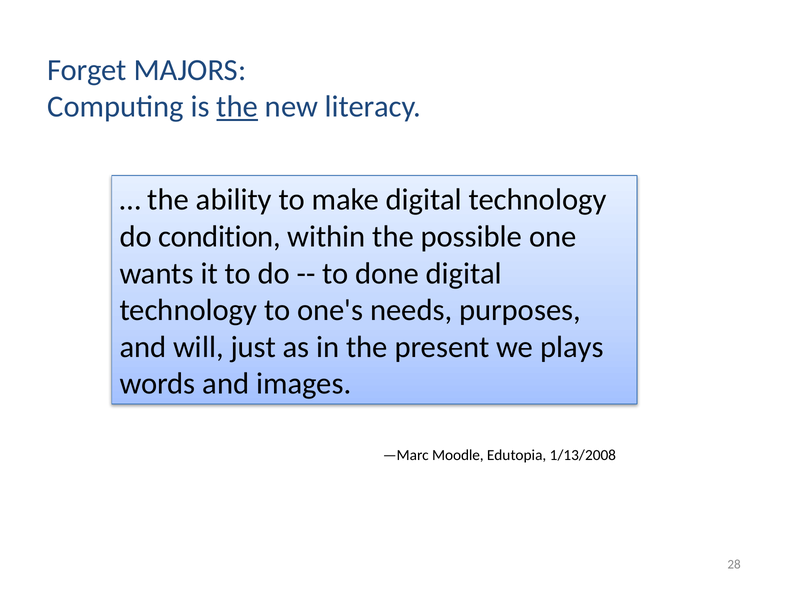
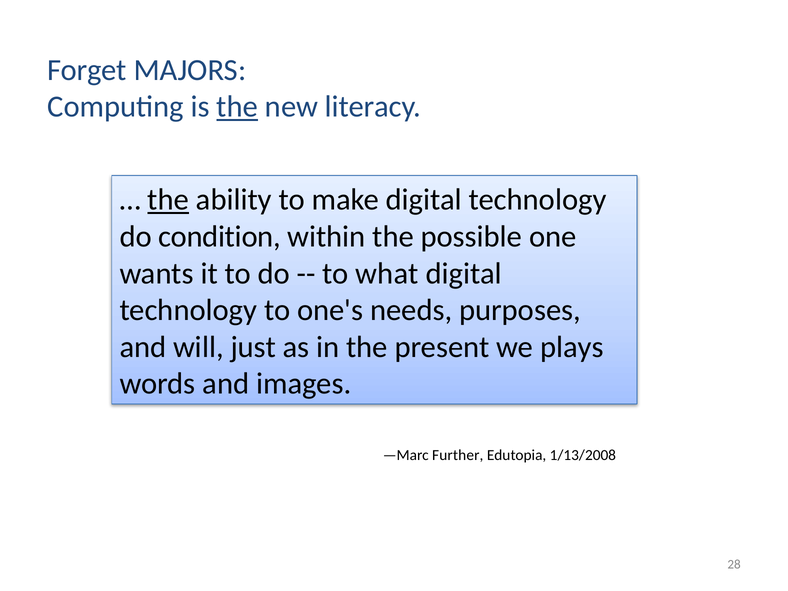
the at (168, 200) underline: none -> present
done: done -> what
Moodle: Moodle -> Further
